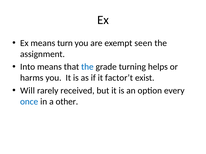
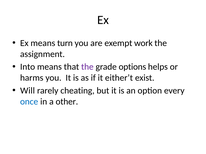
seen: seen -> work
the at (87, 67) colour: blue -> purple
turning: turning -> options
factor’t: factor’t -> either’t
received: received -> cheating
